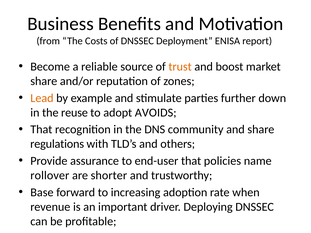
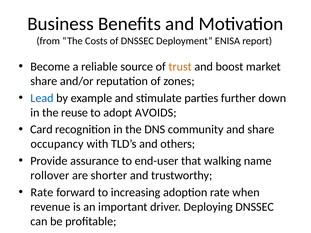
Lead colour: orange -> blue
That at (41, 130): That -> Card
regulations: regulations -> occupancy
policies: policies -> walking
Base at (42, 193): Base -> Rate
